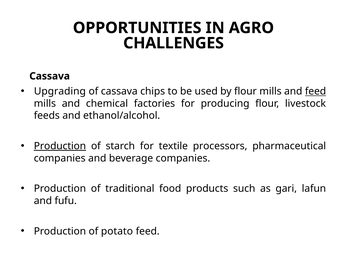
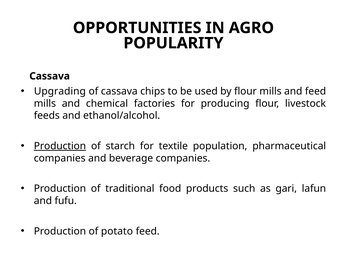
CHALLENGES: CHALLENGES -> POPULARITY
feed at (316, 91) underline: present -> none
processors: processors -> population
